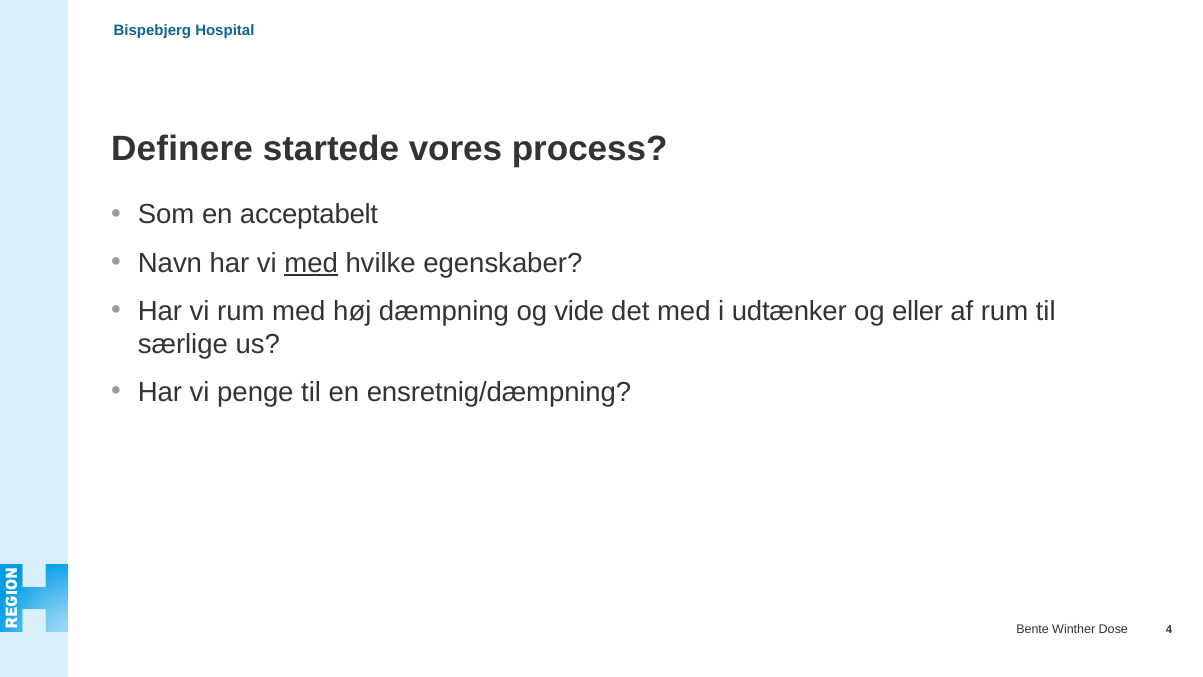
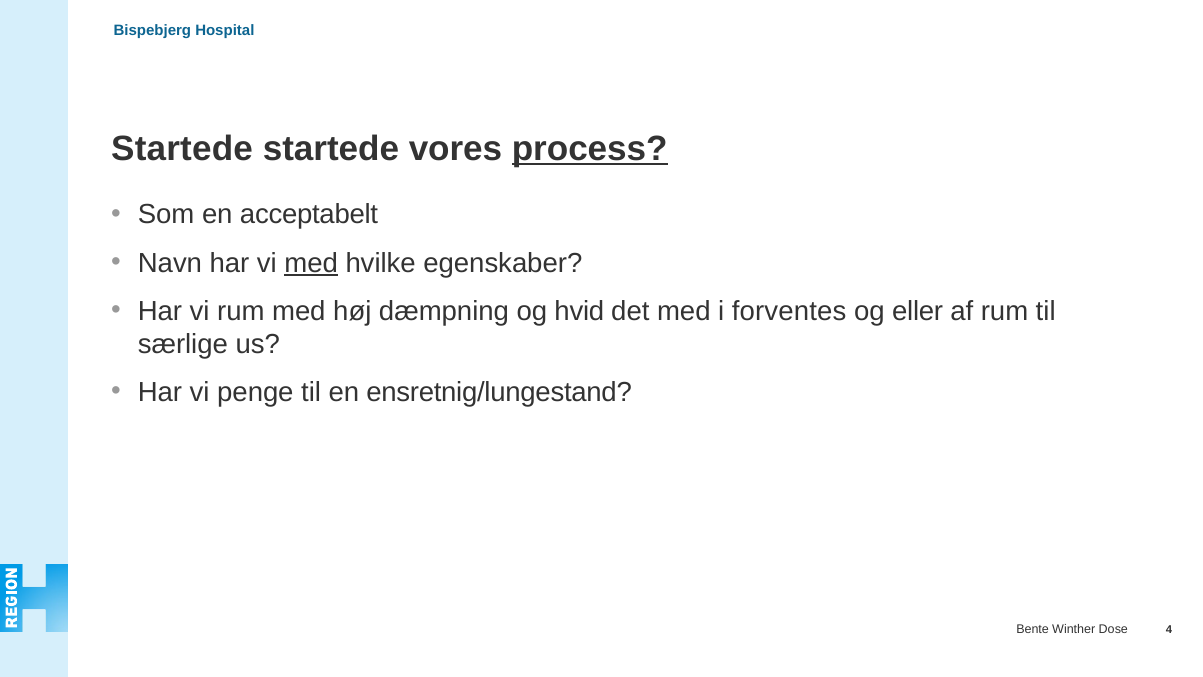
Definere at (182, 149): Definere -> Startede
process underline: none -> present
vide: vide -> hvid
udtænker: udtænker -> forventes
ensretnig/dæmpning: ensretnig/dæmpning -> ensretnig/lungestand
